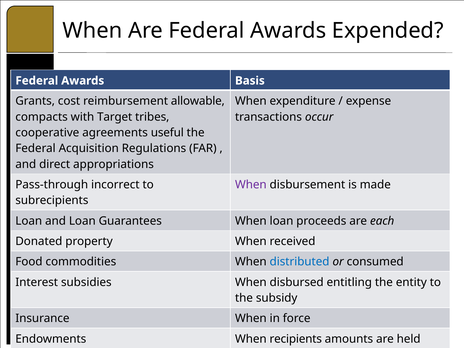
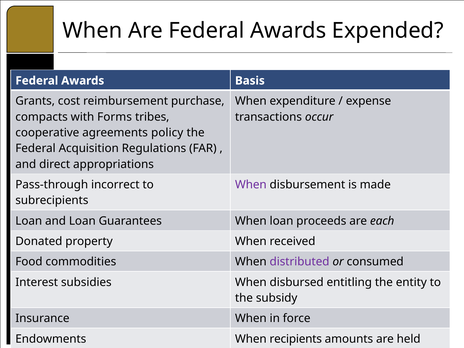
allowable: allowable -> purchase
Target: Target -> Forms
useful: useful -> policy
distributed colour: blue -> purple
